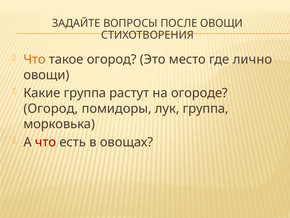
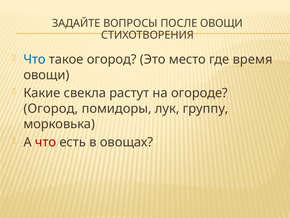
Что at (35, 59) colour: orange -> blue
лично: лично -> время
Какие группа: группа -> свекла
лук группа: группа -> группу
